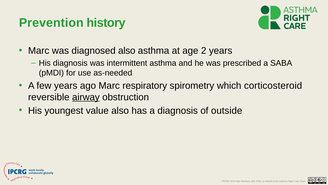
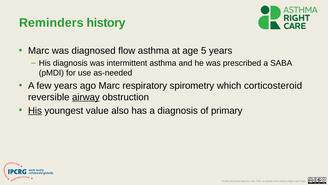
Prevention: Prevention -> Reminders
diagnosed also: also -> flow
2: 2 -> 5
His at (35, 110) underline: none -> present
outside: outside -> primary
